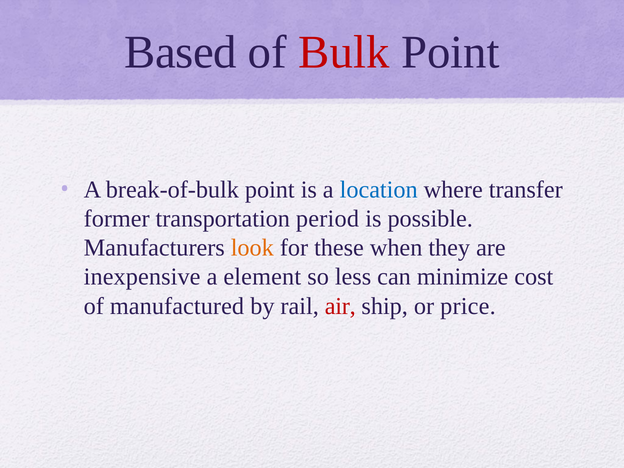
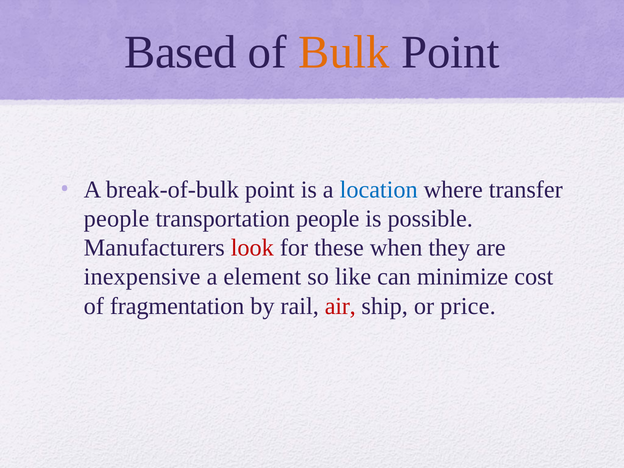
Bulk colour: red -> orange
former at (117, 219): former -> people
transportation period: period -> people
look colour: orange -> red
less: less -> like
manufactured: manufactured -> fragmentation
